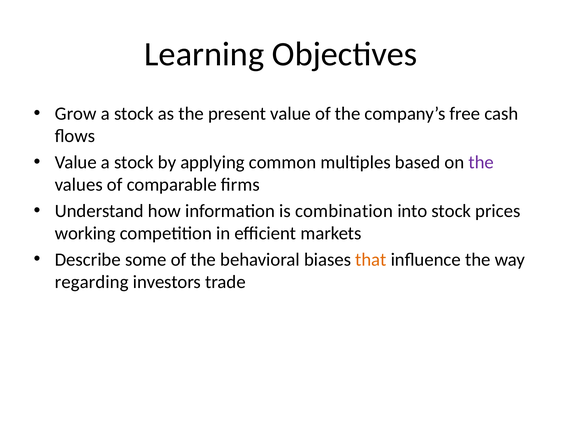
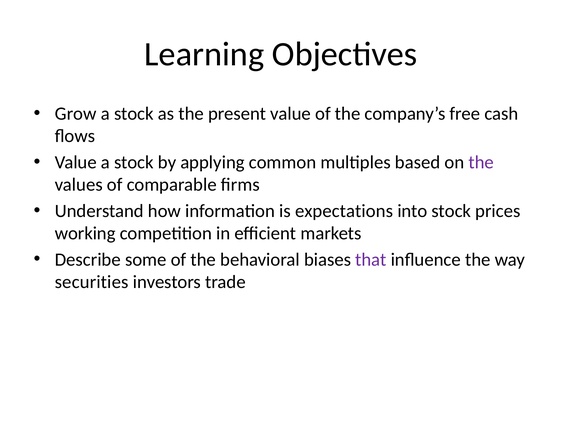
combination: combination -> expectations
that colour: orange -> purple
regarding: regarding -> securities
